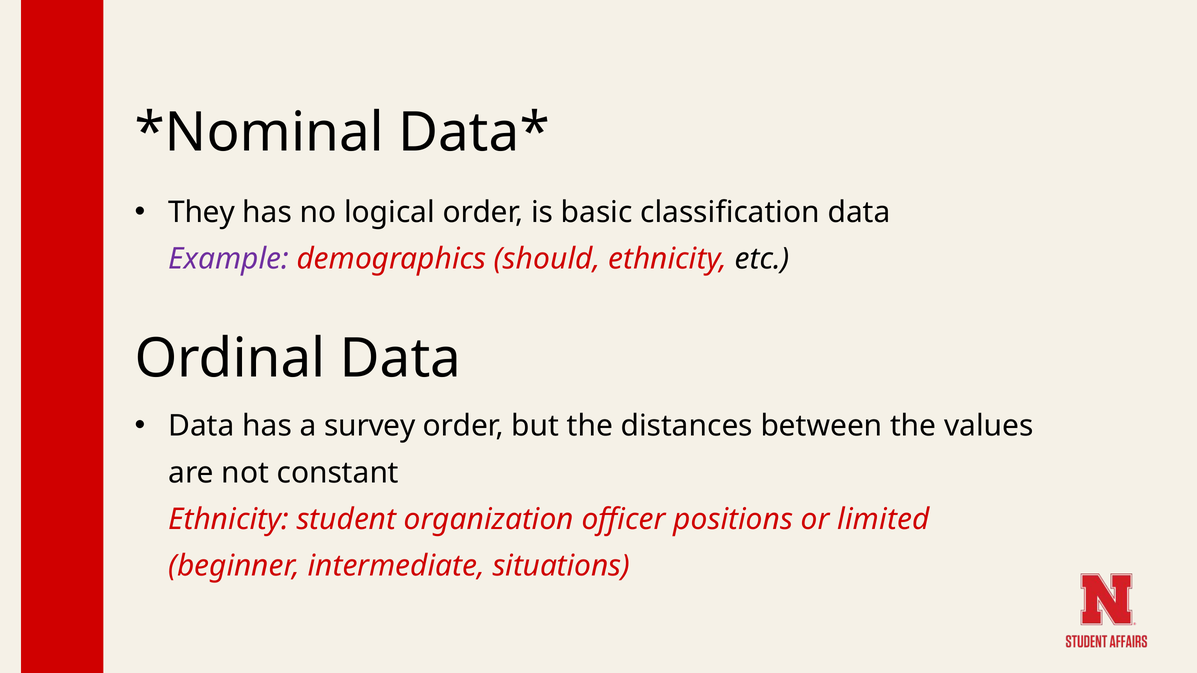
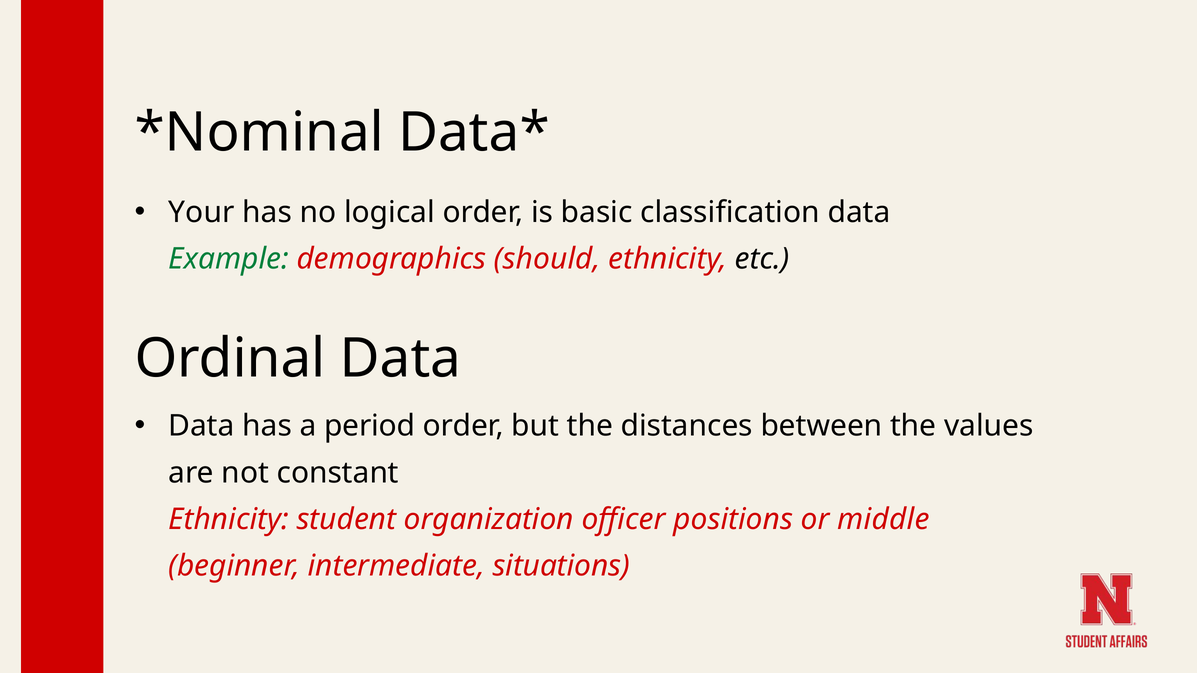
They: They -> Your
Example colour: purple -> green
survey: survey -> period
limited: limited -> middle
